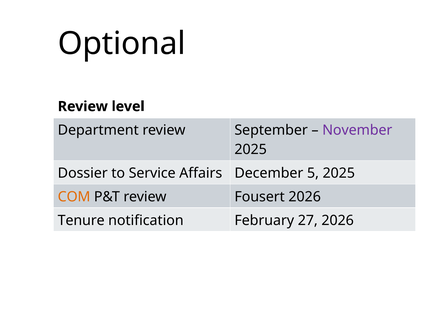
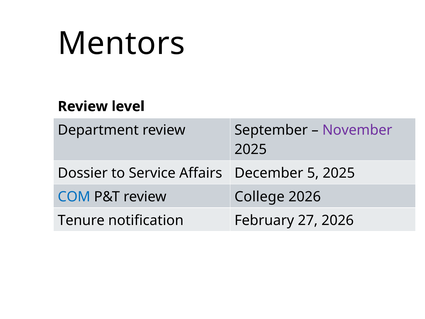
Optional: Optional -> Mentors
COM colour: orange -> blue
Fousert: Fousert -> College
